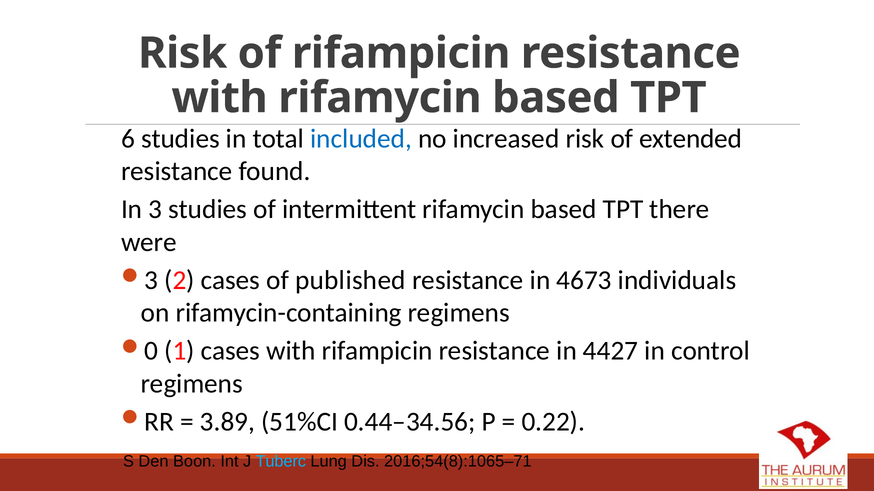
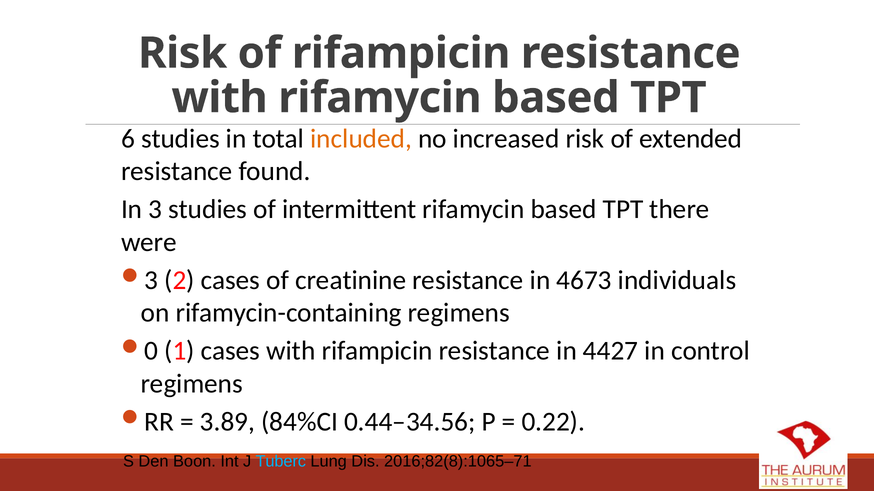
included colour: blue -> orange
published: published -> creatinine
51%CI: 51%CI -> 84%CI
2016;54(8):1065–71: 2016;54(8):1065–71 -> 2016;82(8):1065–71
